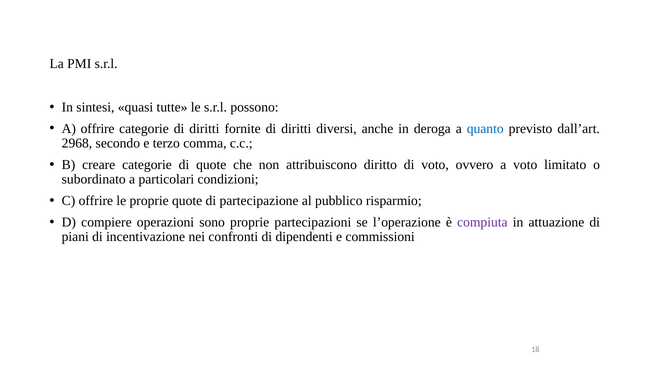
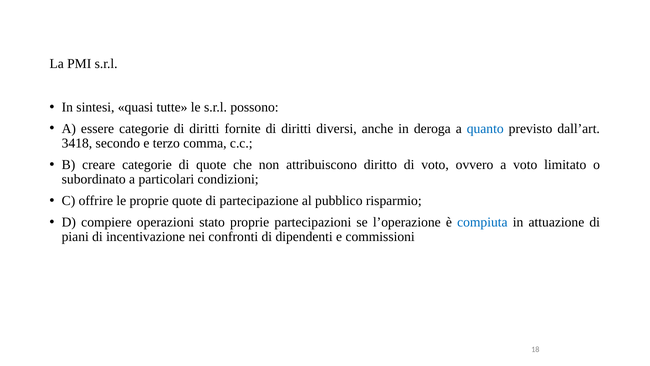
A offrire: offrire -> essere
2968: 2968 -> 3418
sono: sono -> stato
compiuta colour: purple -> blue
